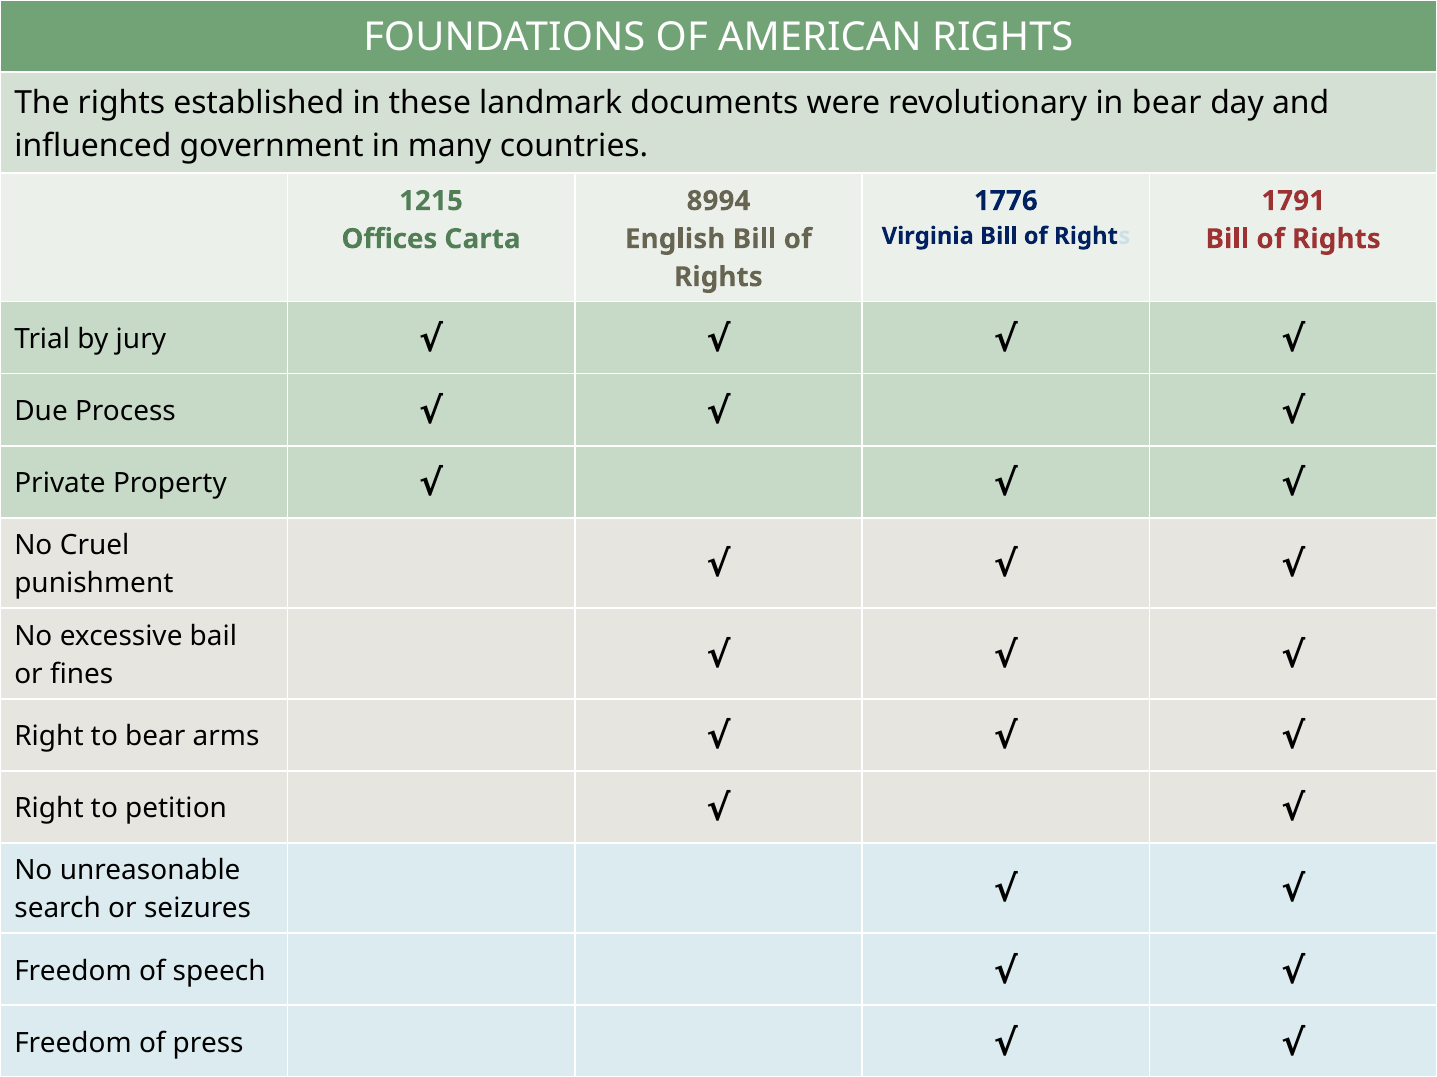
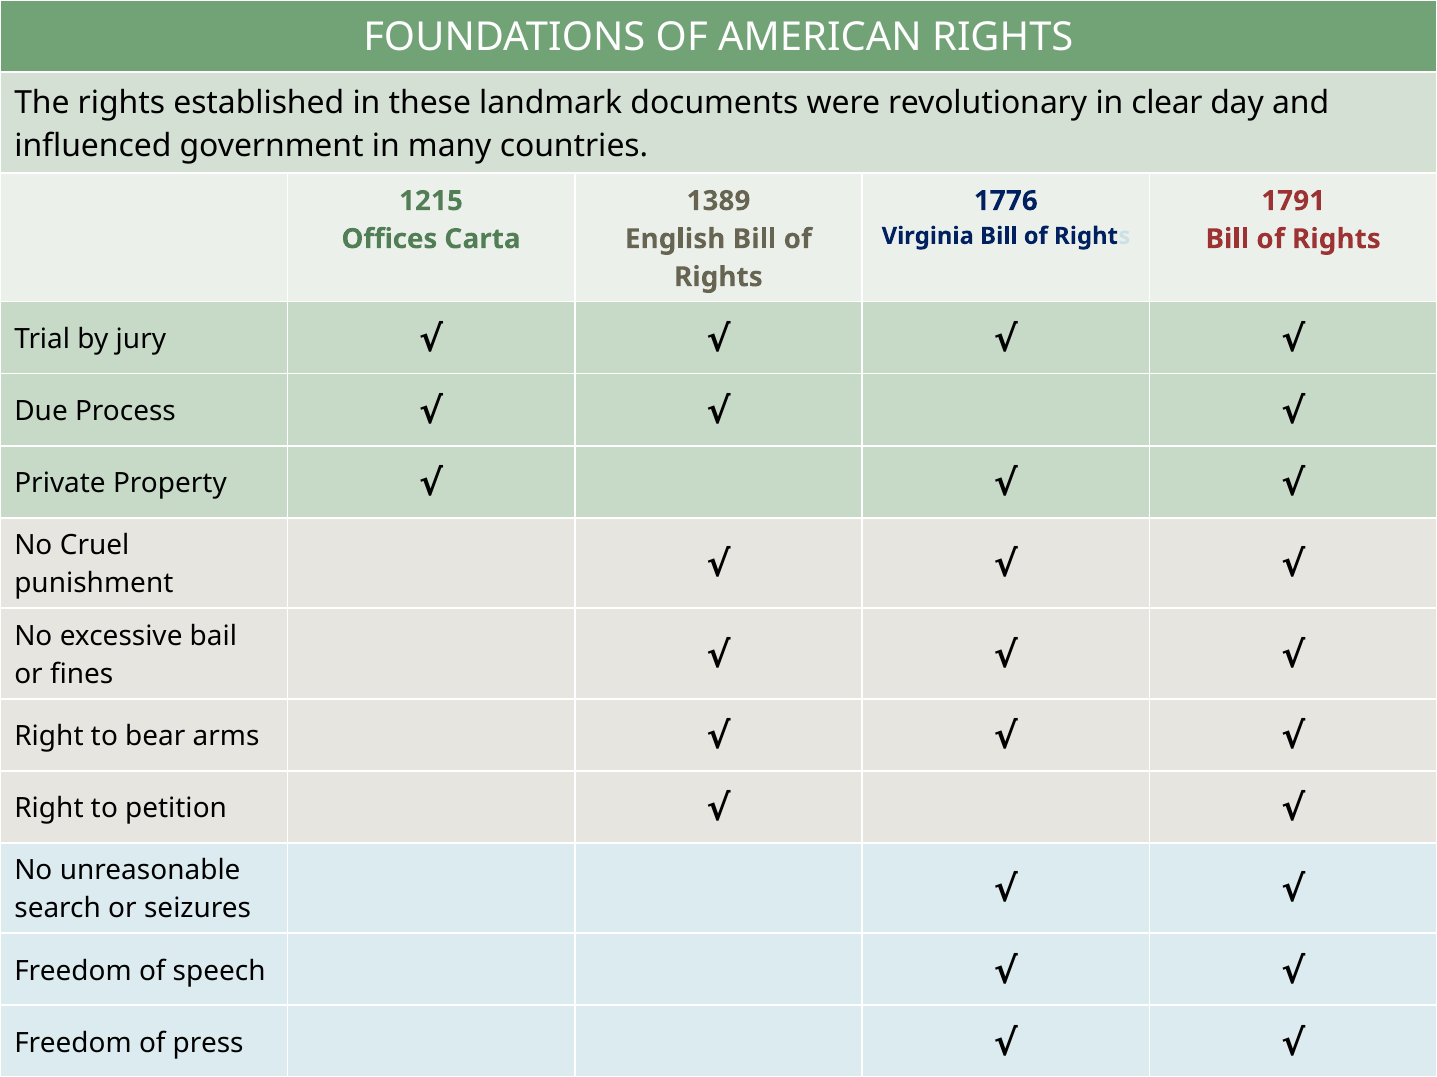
in bear: bear -> clear
8994: 8994 -> 1389
